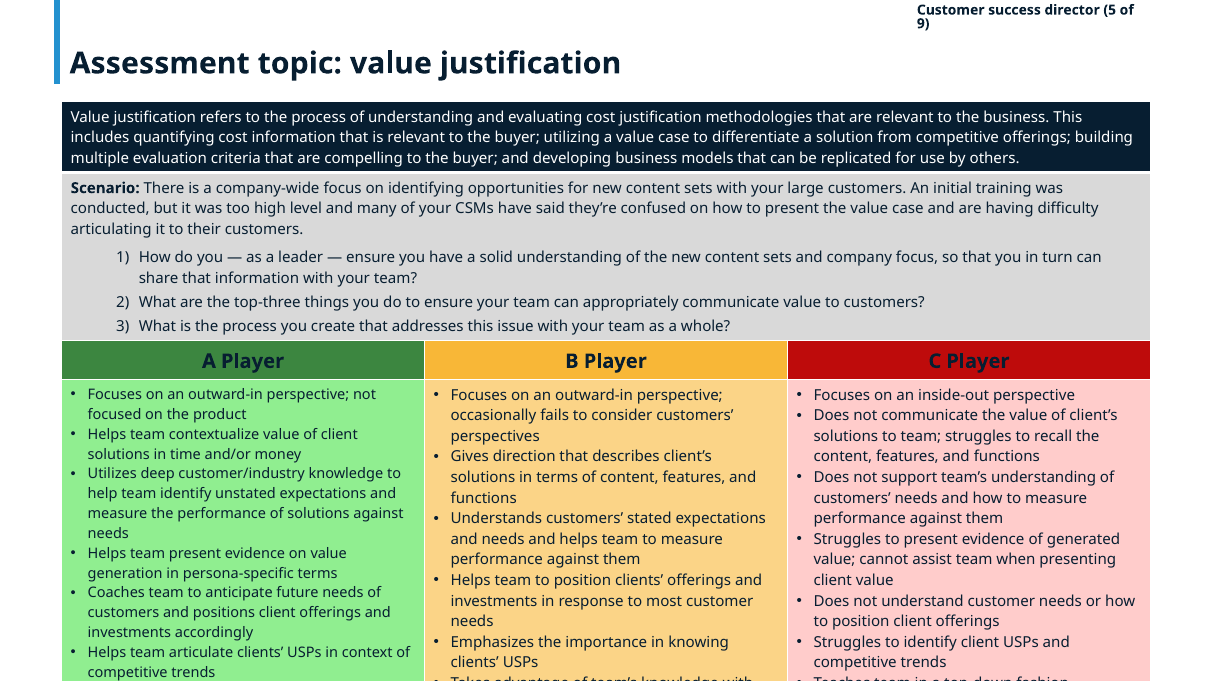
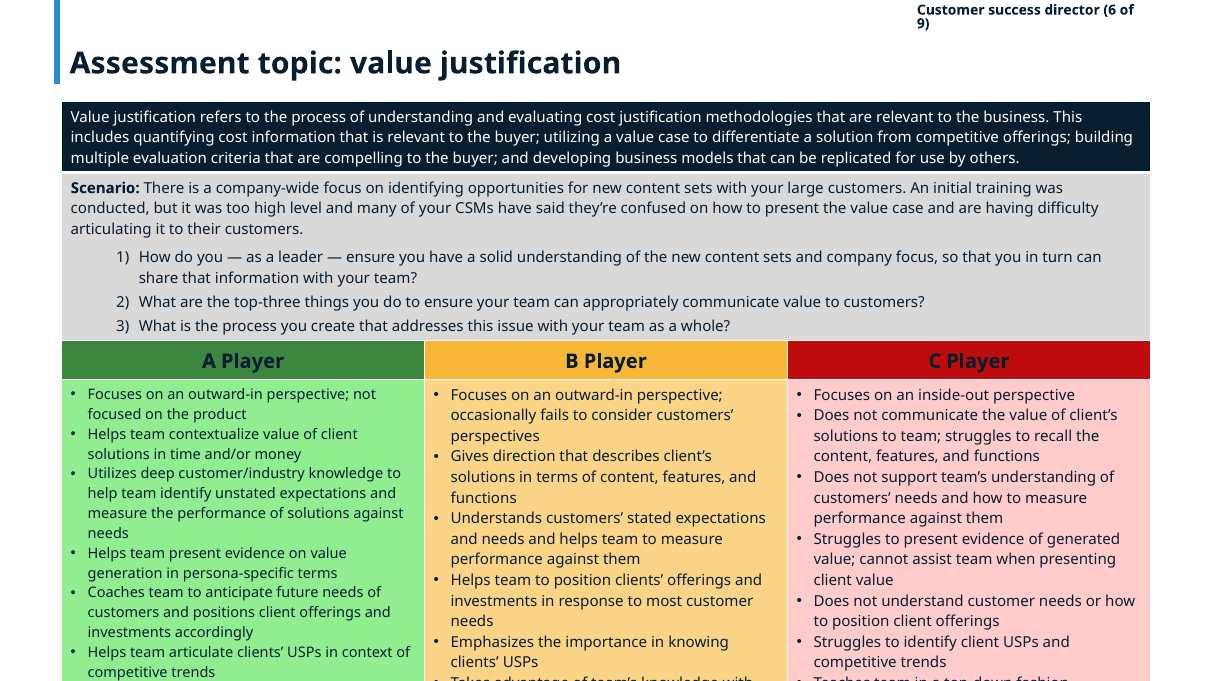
5: 5 -> 6
